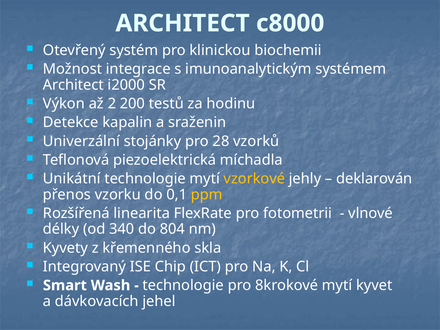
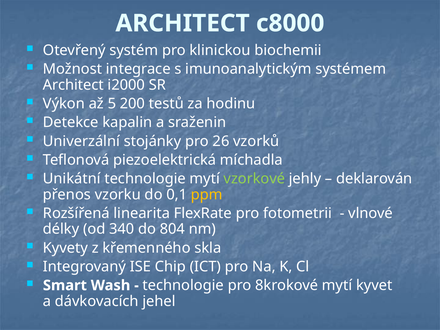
2: 2 -> 5
28: 28 -> 26
vzorkové colour: yellow -> light green
